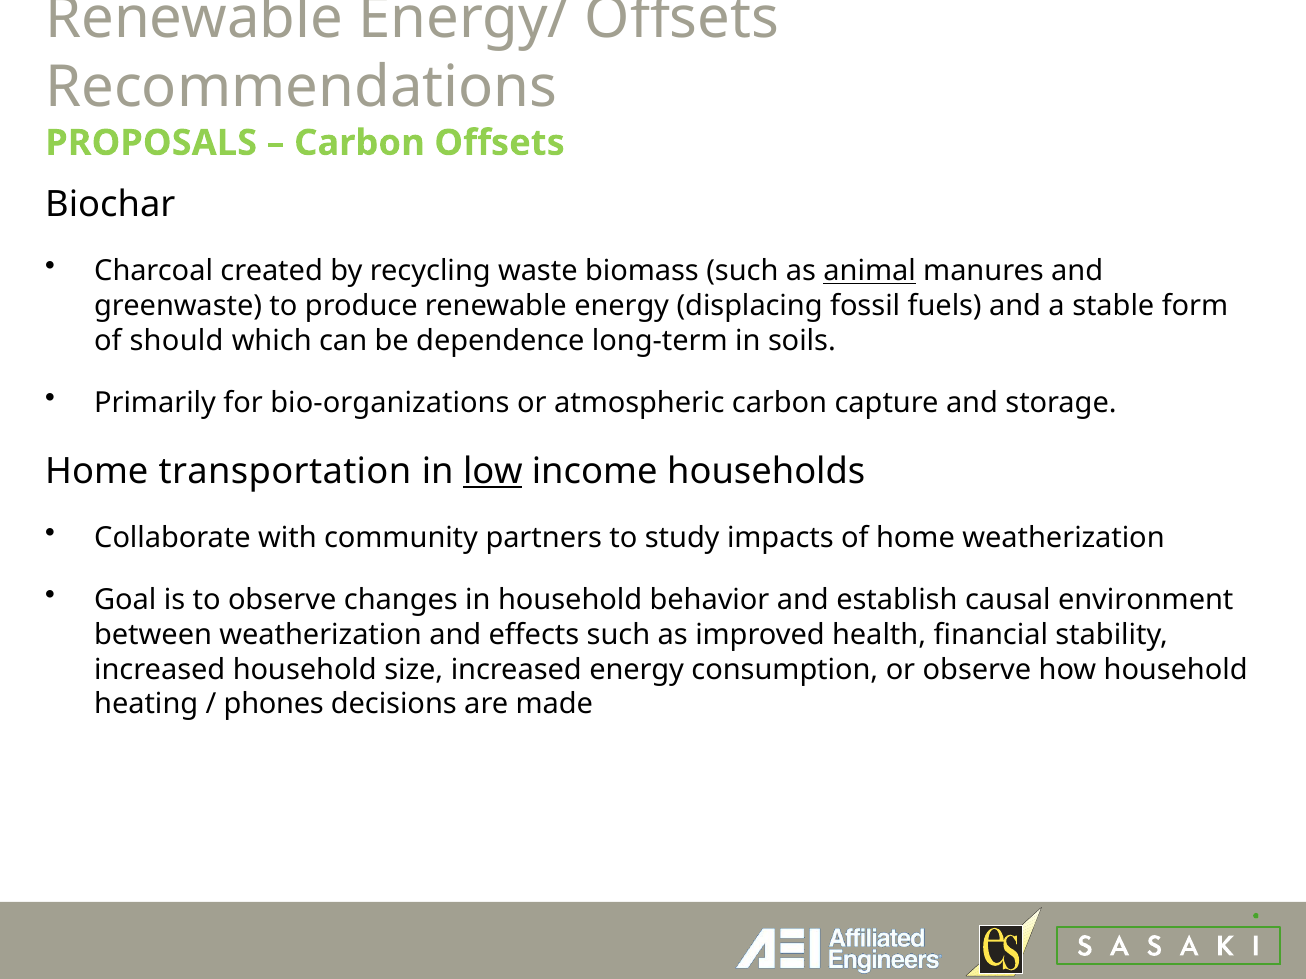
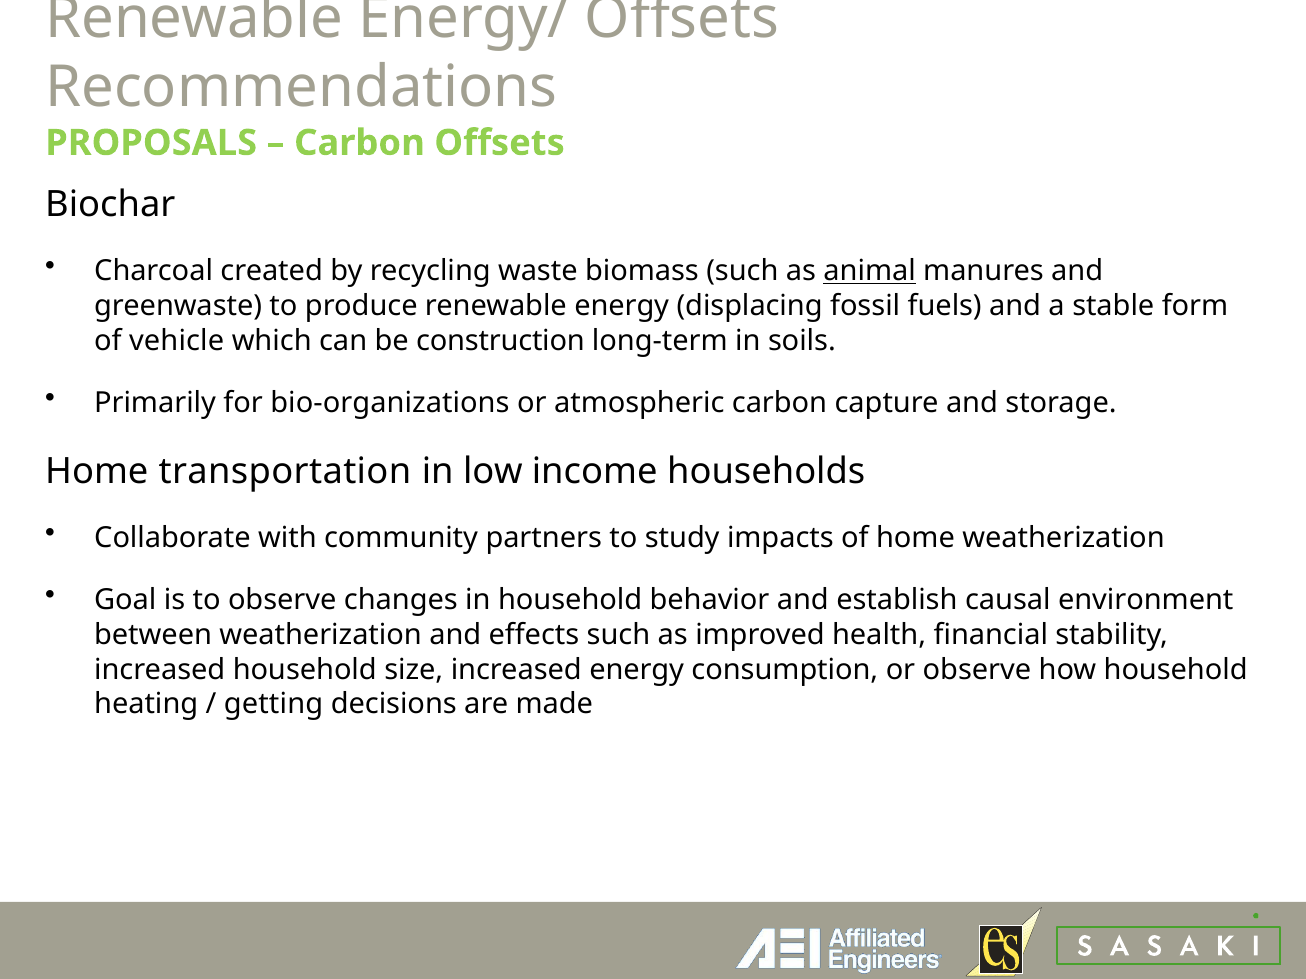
should: should -> vehicle
dependence: dependence -> construction
low underline: present -> none
phones: phones -> getting
